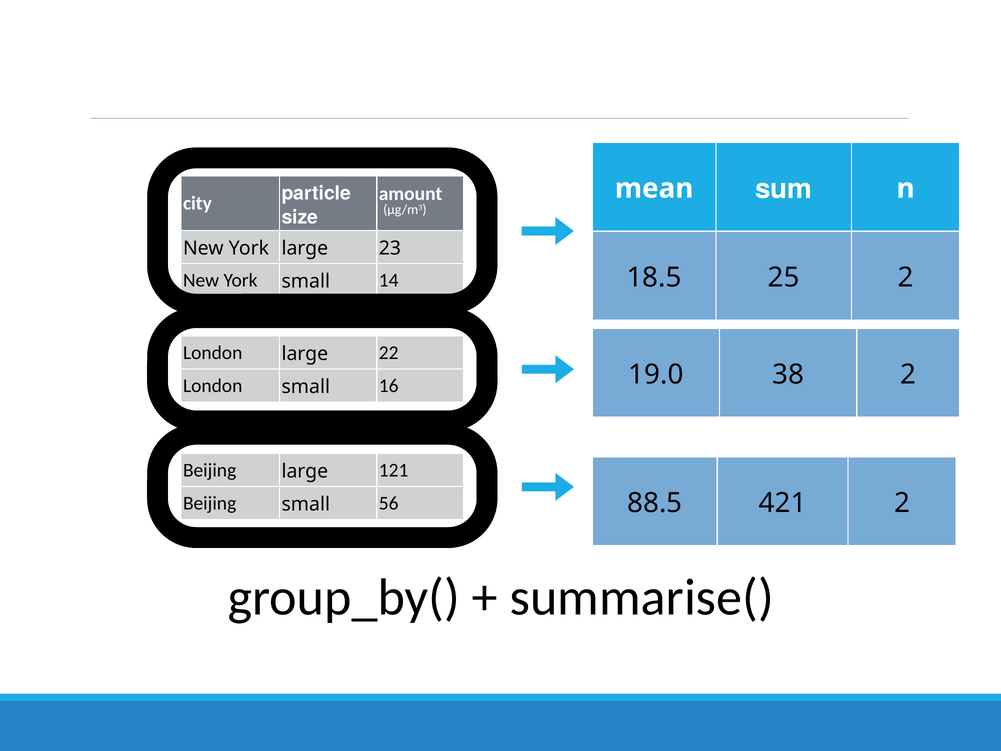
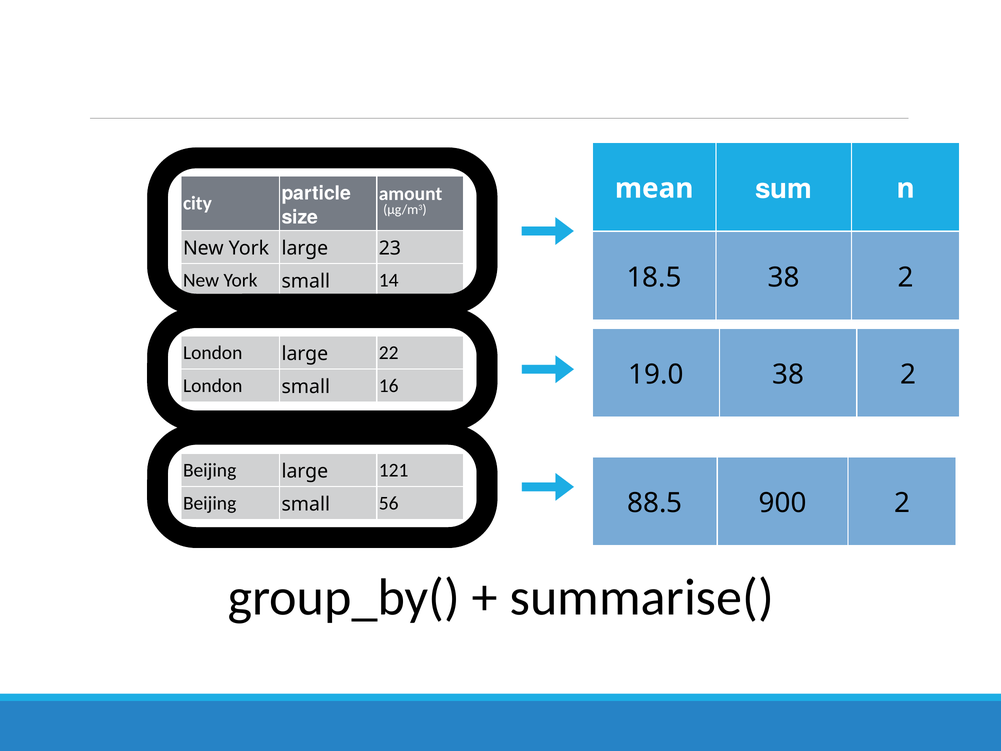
18.5 25: 25 -> 38
421: 421 -> 900
